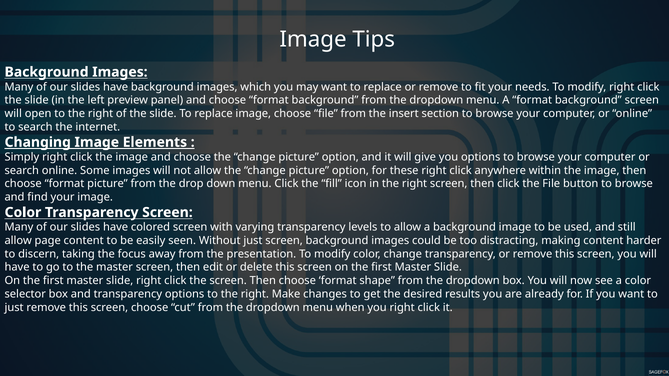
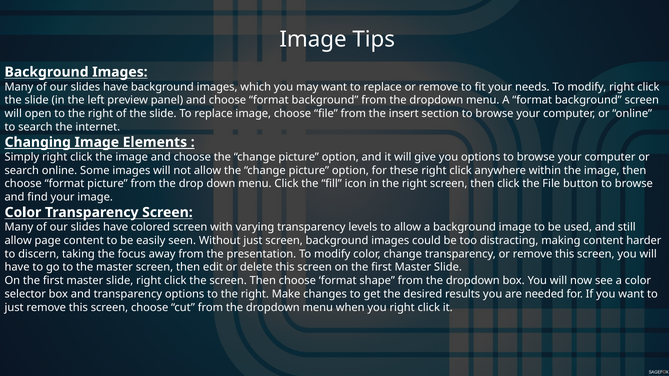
already: already -> needed
